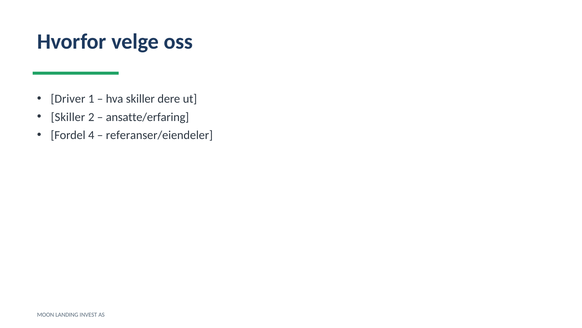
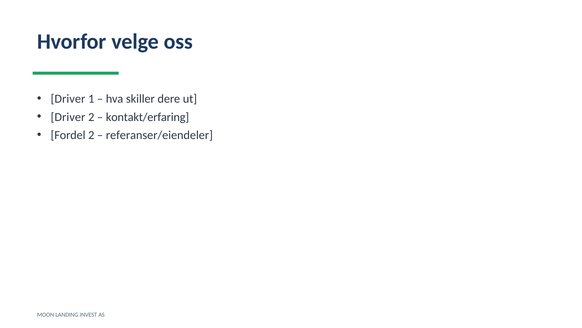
Skiller at (68, 117): Skiller -> Driver
ansatte/erfaring: ansatte/erfaring -> kontakt/erfaring
Fordel 4: 4 -> 2
